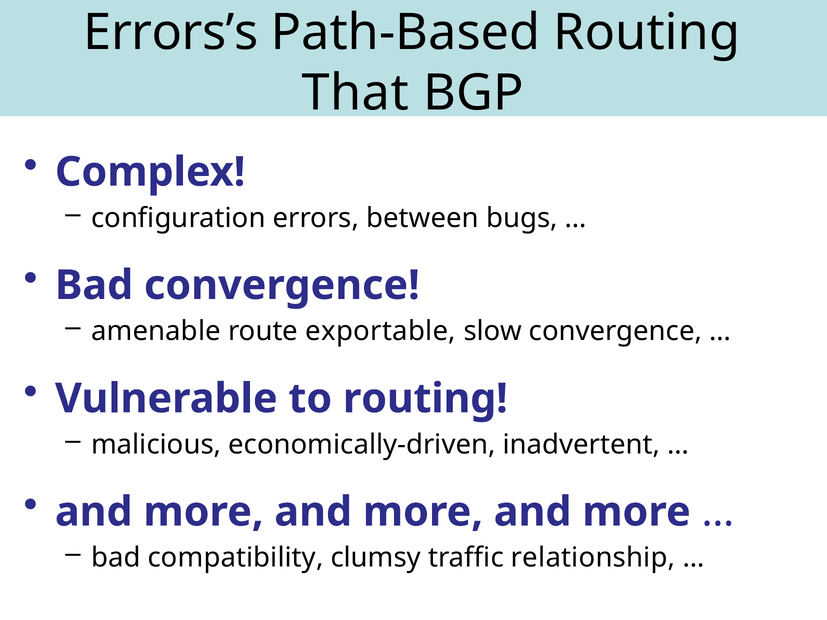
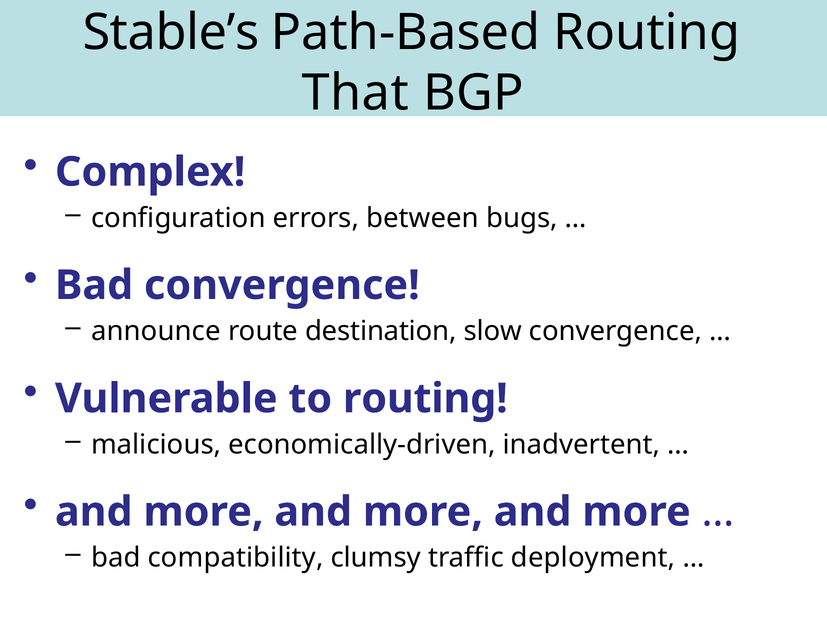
Errors’s: Errors’s -> Stable’s
amenable: amenable -> announce
exportable: exportable -> destination
relationship: relationship -> deployment
